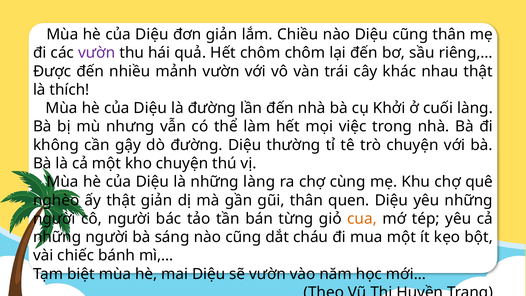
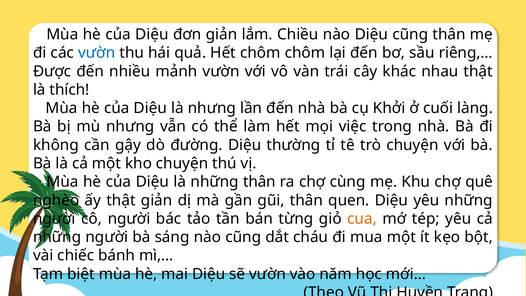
vườn at (97, 53) colour: purple -> blue
là đường: đường -> nhưng
những làng: làng -> thân
